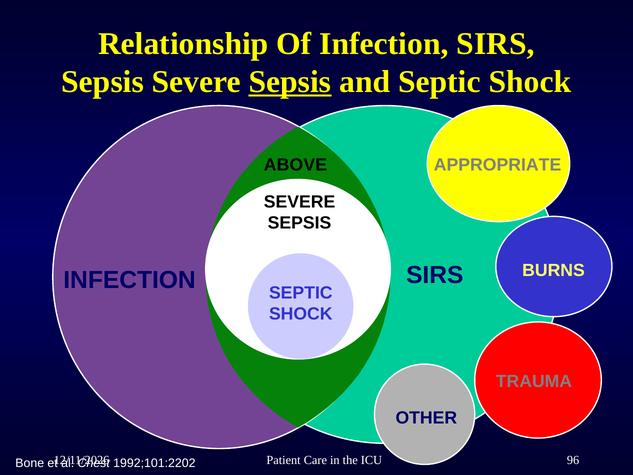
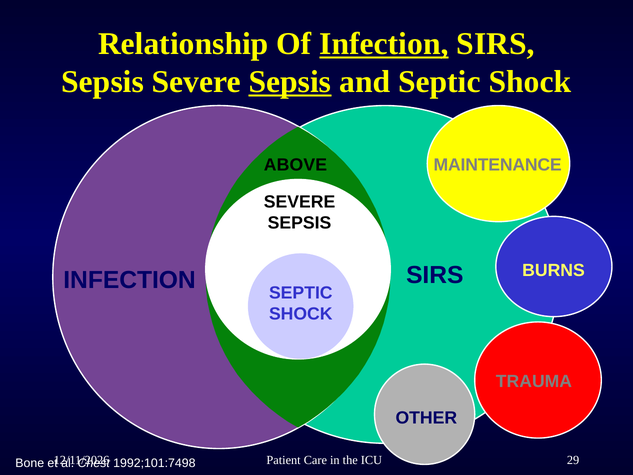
Infection at (384, 44) underline: none -> present
APPROPRIATE: APPROPRIATE -> MAINTENANCE
96: 96 -> 29
1992;101:2202: 1992;101:2202 -> 1992;101:7498
